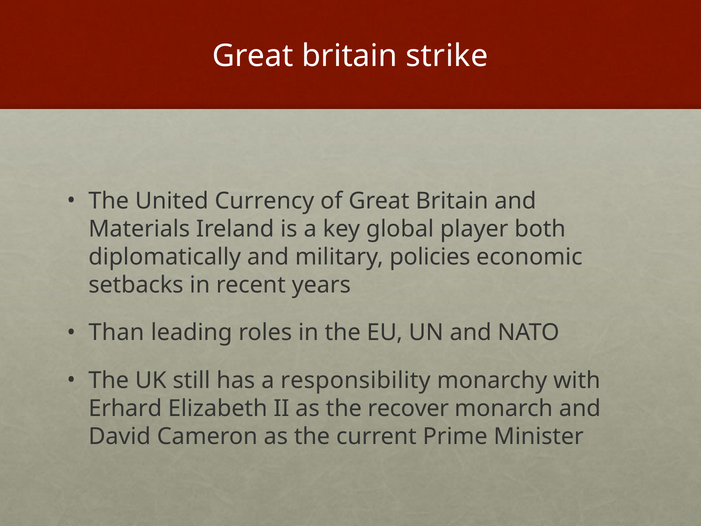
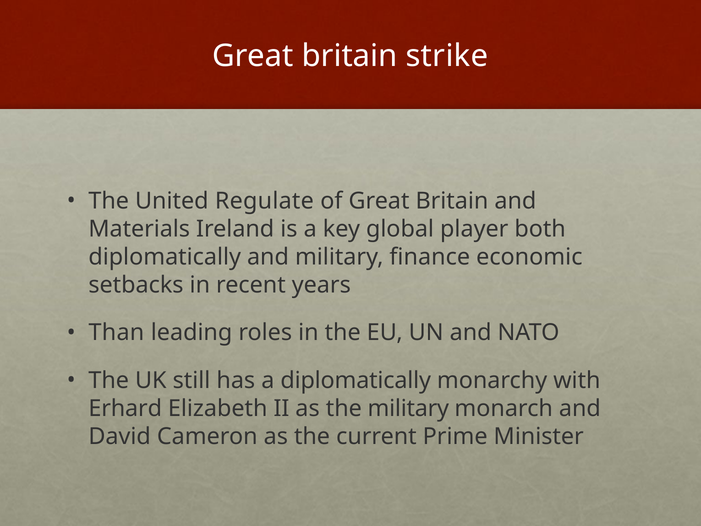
Currency: Currency -> Regulate
policies: policies -> finance
a responsibility: responsibility -> diplomatically
the recover: recover -> military
